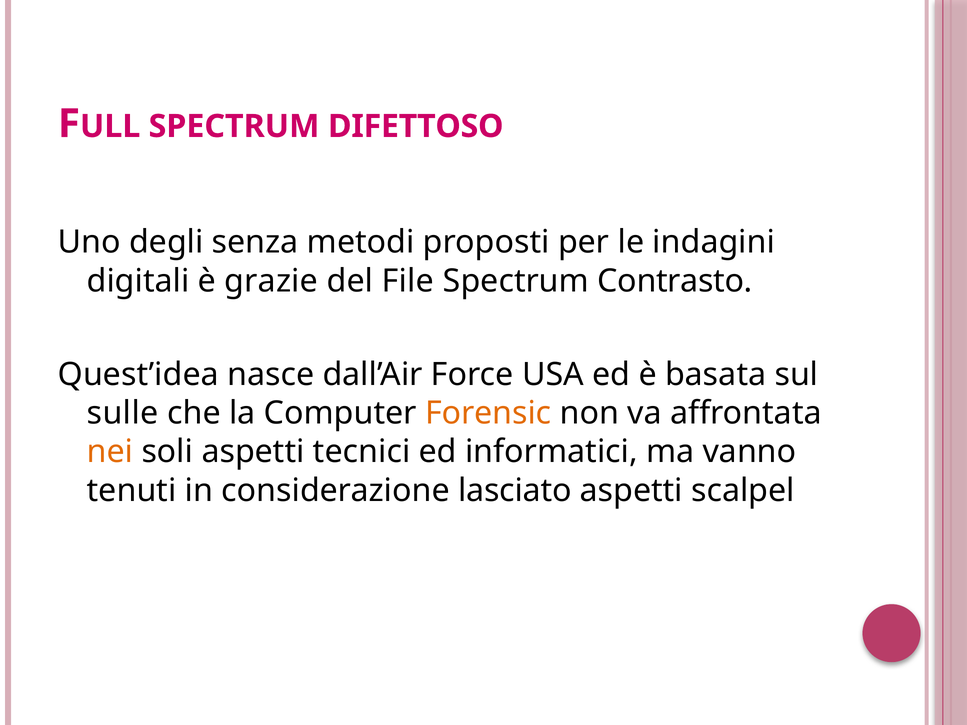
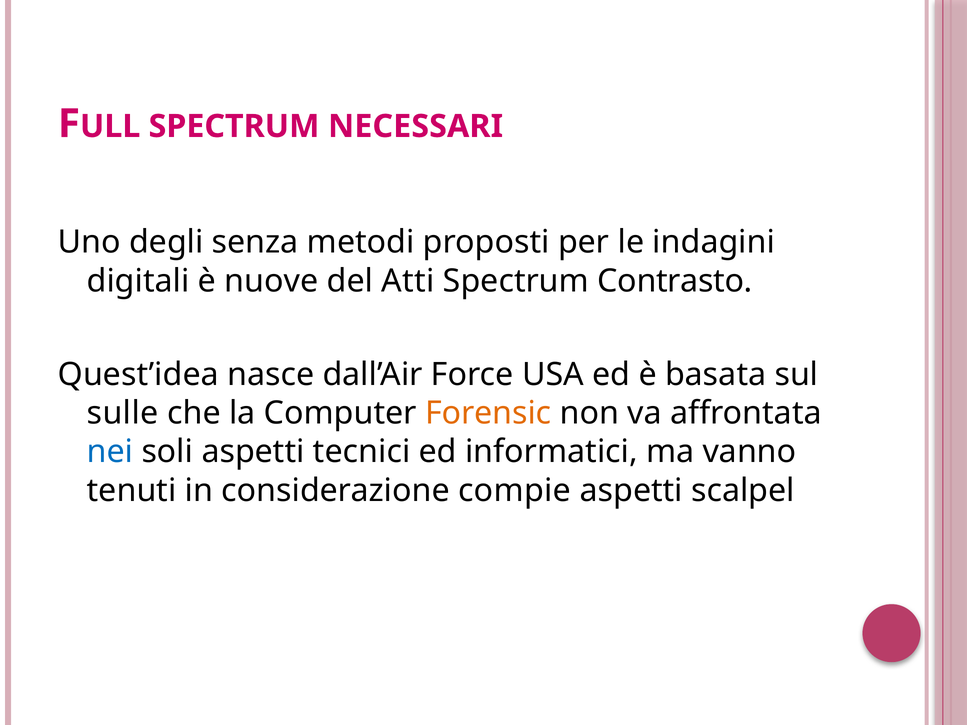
DIFETTOSO: DIFETTOSO -> NECESSARI
grazie: grazie -> nuove
File: File -> Atti
nei colour: orange -> blue
lasciato: lasciato -> compie
